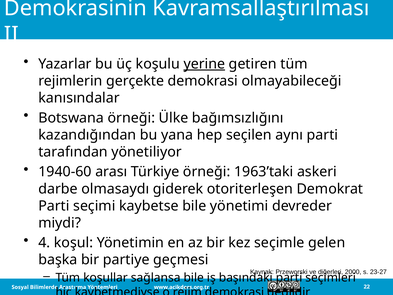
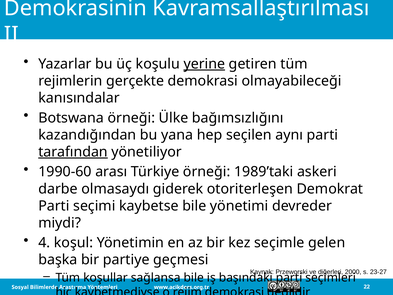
tarafından underline: none -> present
1940-60: 1940-60 -> 1990-60
1963’taki: 1963’taki -> 1989’taki
